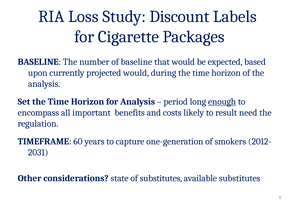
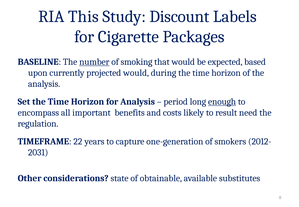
Loss: Loss -> This
number underline: none -> present
of baseline: baseline -> smoking
60: 60 -> 22
of substitutes: substitutes -> obtainable
